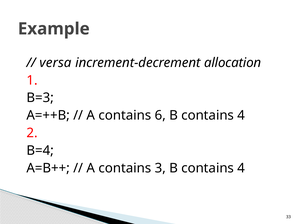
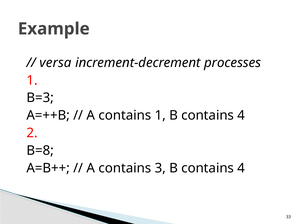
allocation: allocation -> processes
contains 6: 6 -> 1
B=4: B=4 -> B=8
